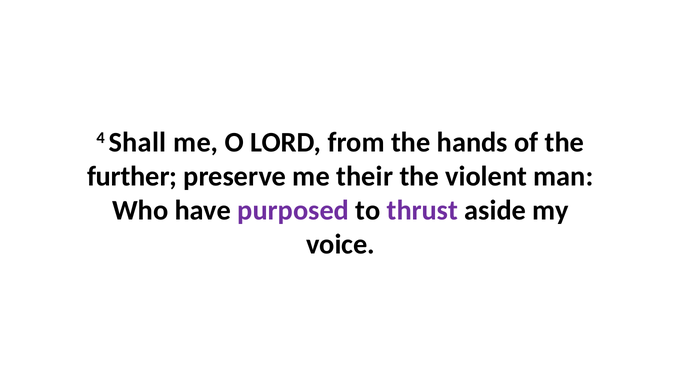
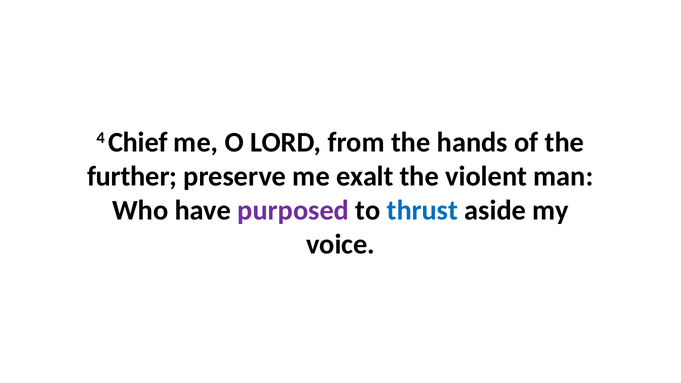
Shall: Shall -> Chief
their: their -> exalt
thrust colour: purple -> blue
